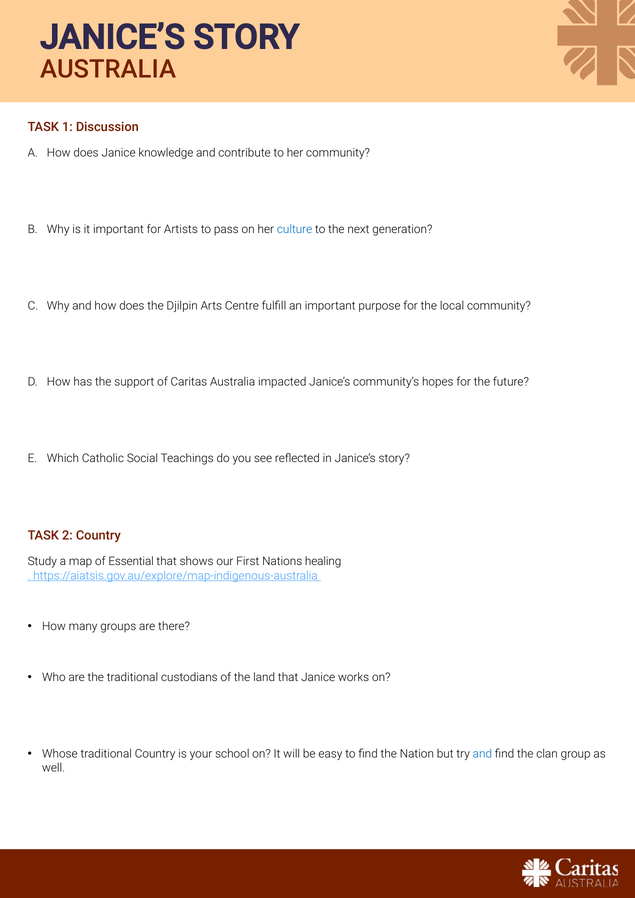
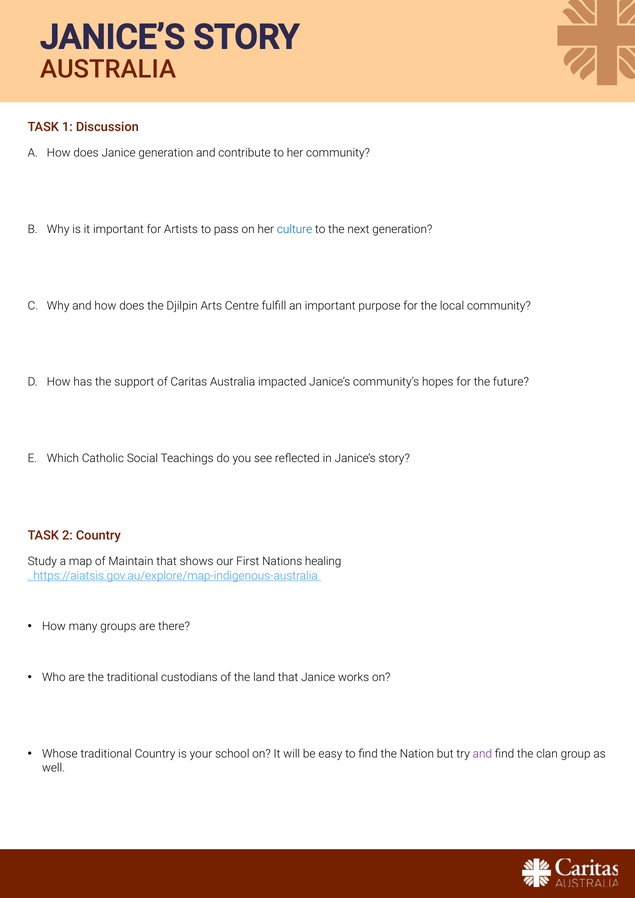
Janice knowledge: knowledge -> generation
Essential: Essential -> Maintain
and at (482, 754) colour: blue -> purple
